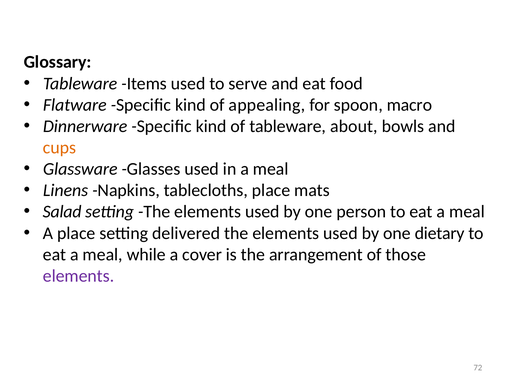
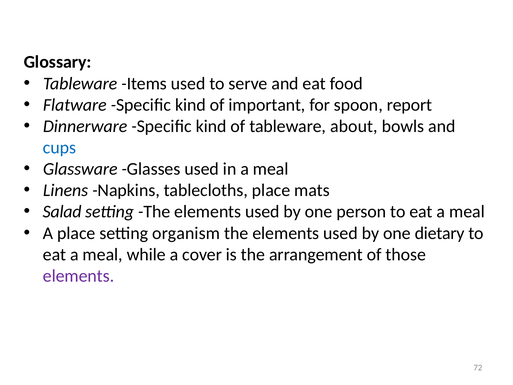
appealing: appealing -> important
macro: macro -> report
cups colour: orange -> blue
delivered: delivered -> organism
